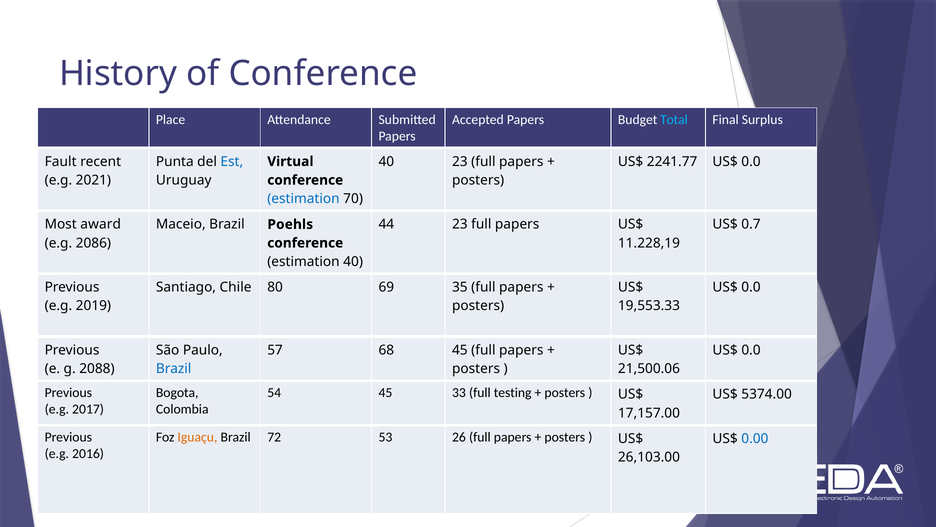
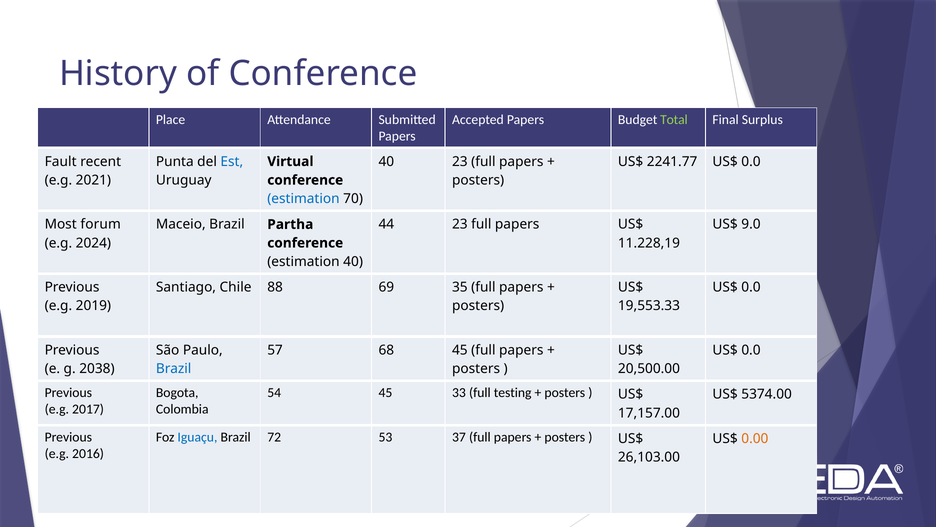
Total colour: light blue -> light green
award: award -> forum
Poehls: Poehls -> Partha
0.7: 0.7 -> 9.0
2086: 2086 -> 2024
80: 80 -> 88
2088: 2088 -> 2038
21,500.06: 21,500.06 -> 20,500.00
Iguaçu colour: orange -> blue
26: 26 -> 37
0.00 colour: blue -> orange
